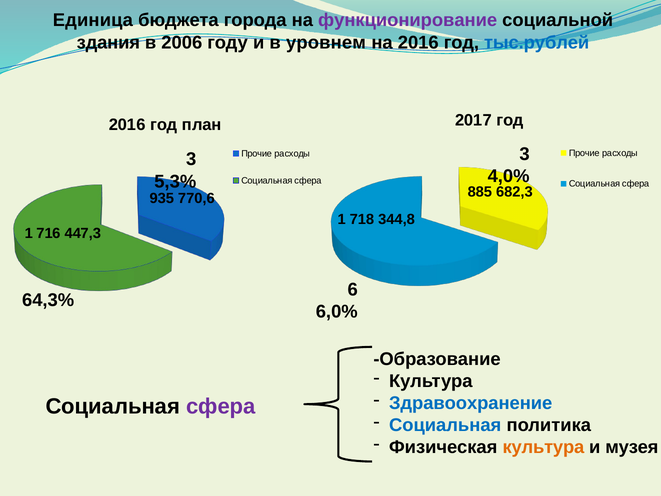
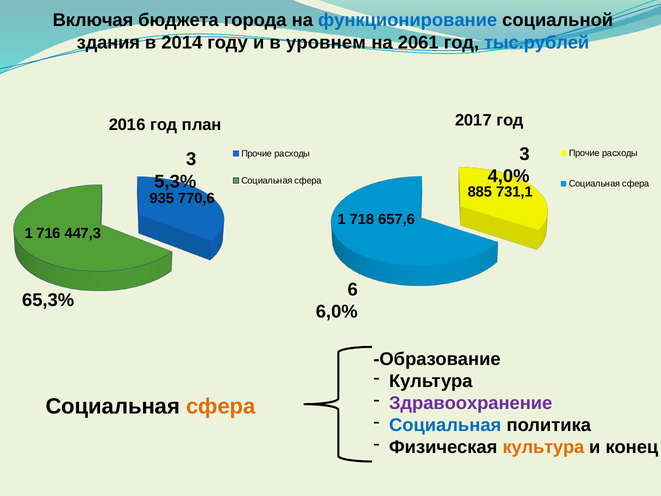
Единица: Единица -> Включая
функционирование colour: purple -> blue
2006: 2006 -> 2014
на 2016: 2016 -> 2061
682,3: 682,3 -> 731,1
344,8: 344,8 -> 657,6
64,3%: 64,3% -> 65,3%
Здравоохранение colour: blue -> purple
сфера at (221, 406) colour: purple -> orange
музея: музея -> конец
